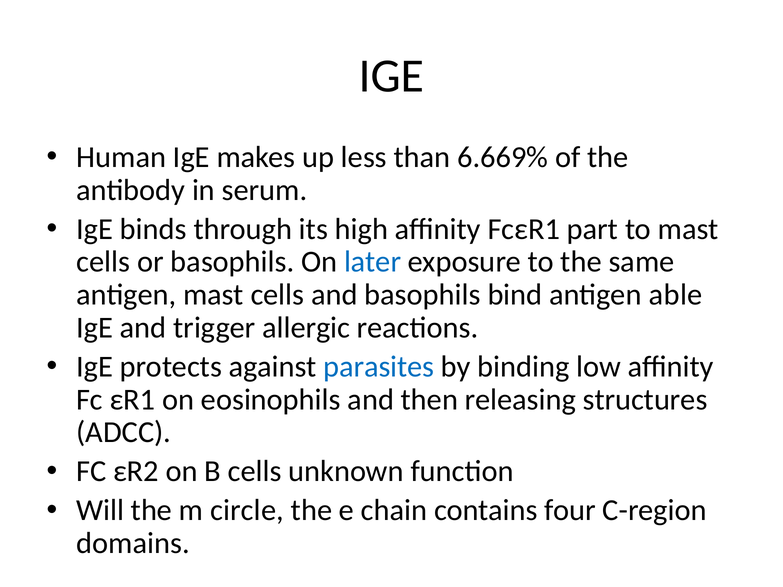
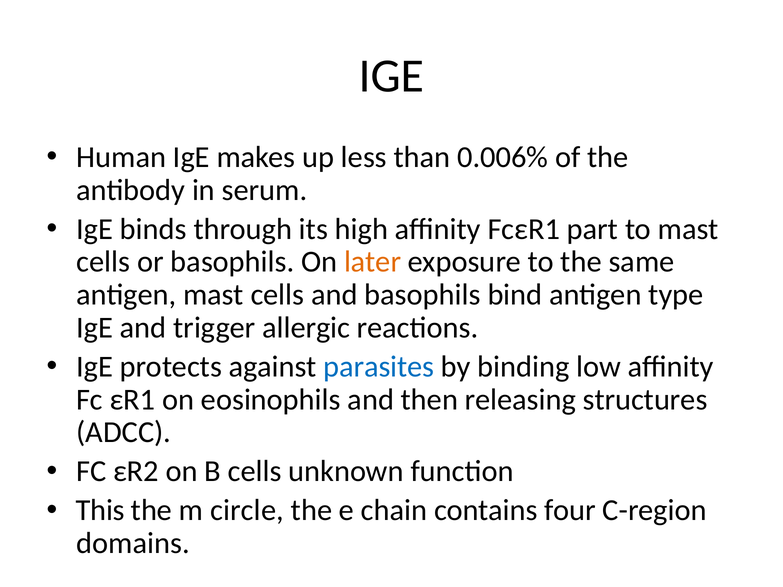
6.669%: 6.669% -> 0.006%
later colour: blue -> orange
able: able -> type
Will: Will -> This
